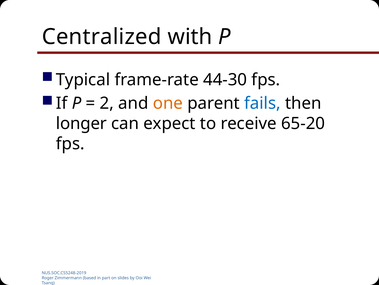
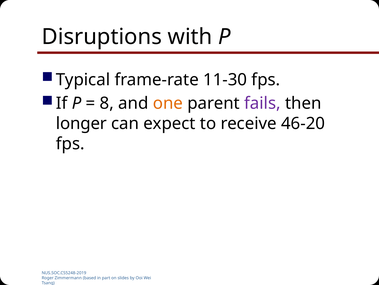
Centralized: Centralized -> Disruptions
44-30: 44-30 -> 11-30
2: 2 -> 8
fails colour: blue -> purple
65-20: 65-20 -> 46-20
